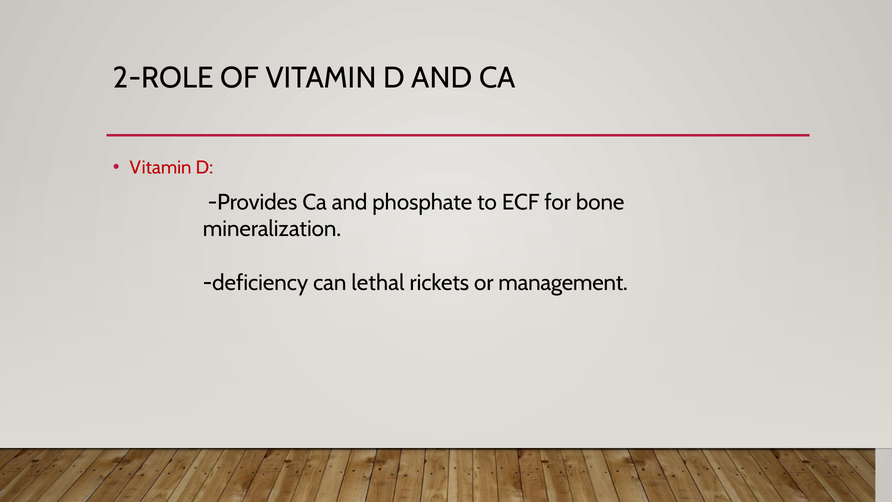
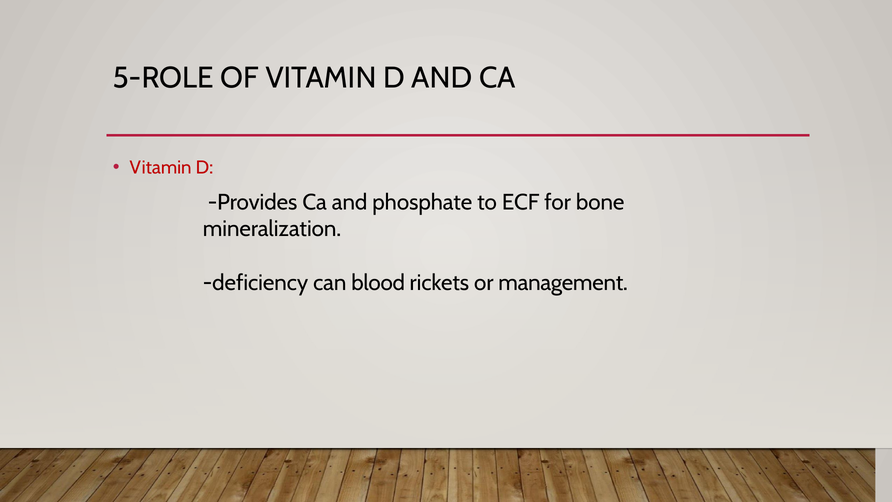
2-ROLE: 2-ROLE -> 5-ROLE
lethal: lethal -> blood
